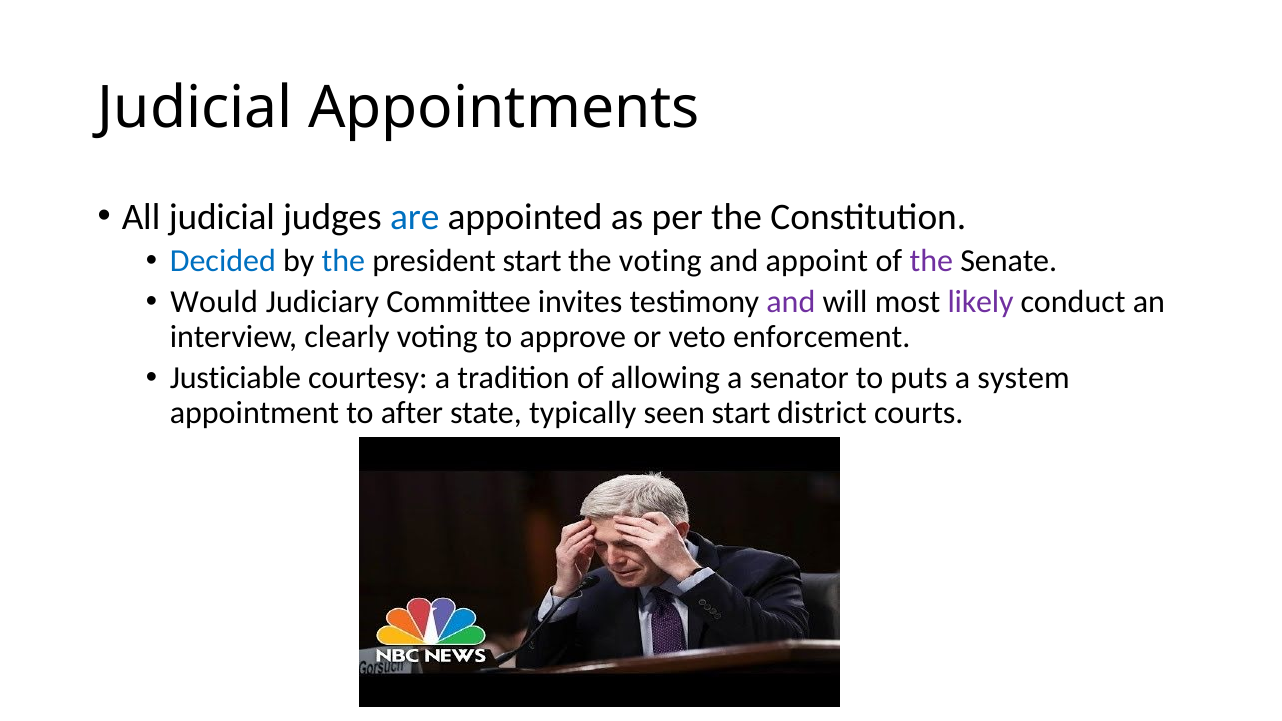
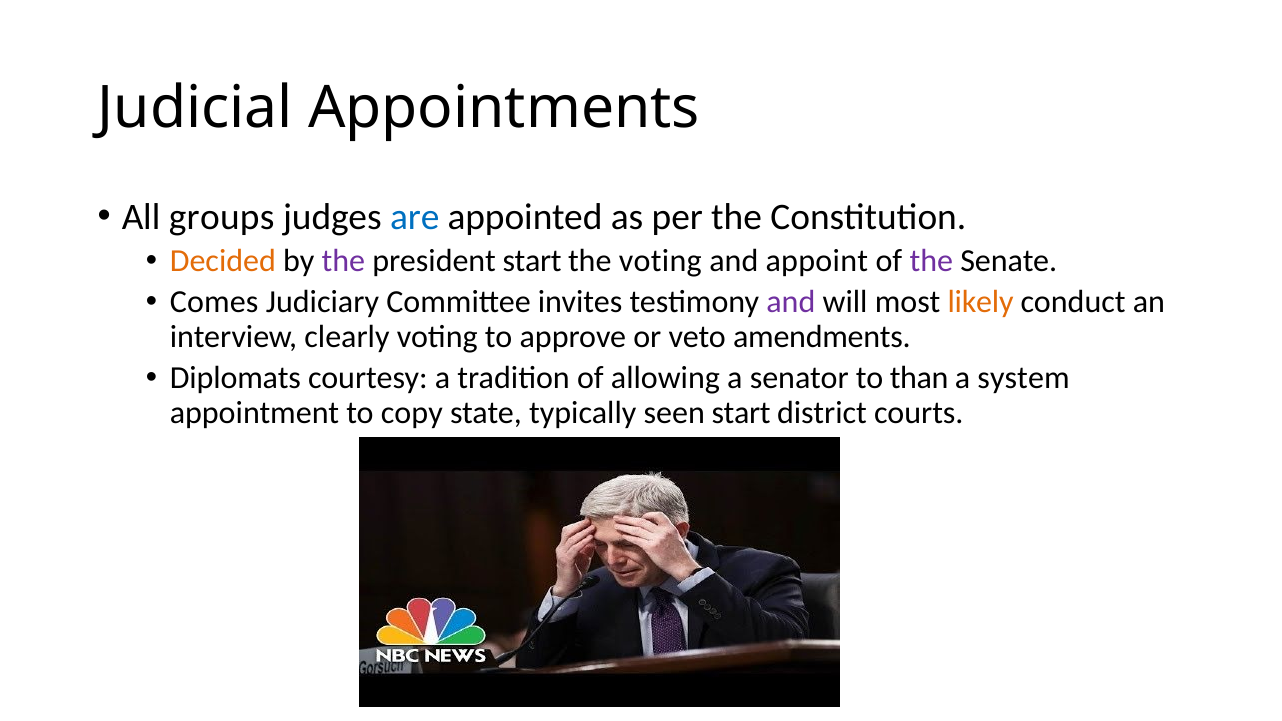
All judicial: judicial -> groups
Decided colour: blue -> orange
the at (343, 261) colour: blue -> purple
Would: Would -> Comes
likely colour: purple -> orange
enforcement: enforcement -> amendments
Justiciable: Justiciable -> Diplomats
puts: puts -> than
after: after -> copy
